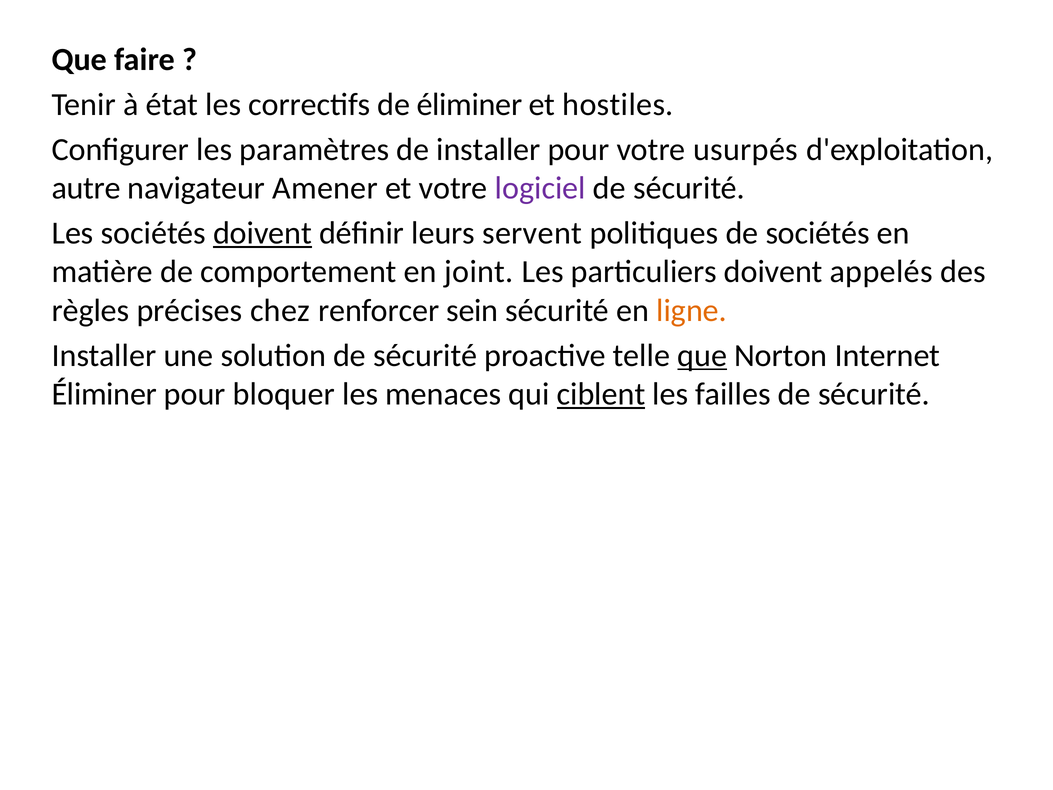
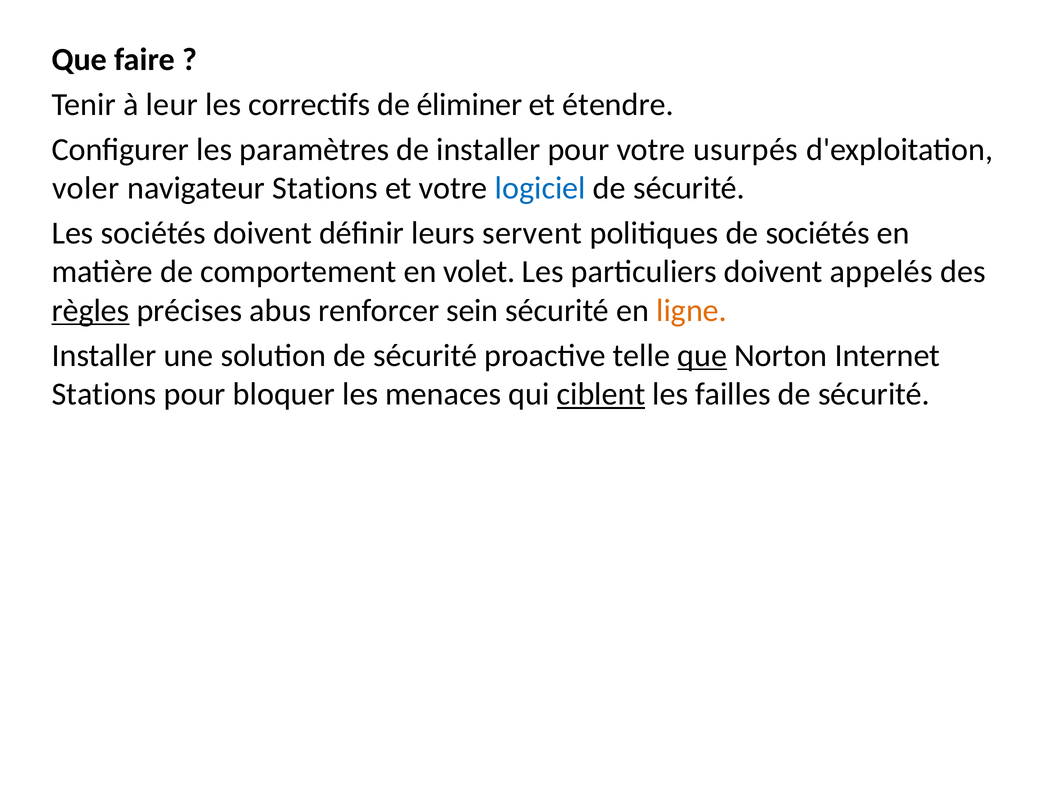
état: état -> leur
hostiles: hostiles -> étendre
autre: autre -> voler
navigateur Amener: Amener -> Stations
logiciel colour: purple -> blue
doivent at (263, 233) underline: present -> none
joint: joint -> volet
règles underline: none -> present
chez: chez -> abus
Éliminer at (104, 394): Éliminer -> Stations
